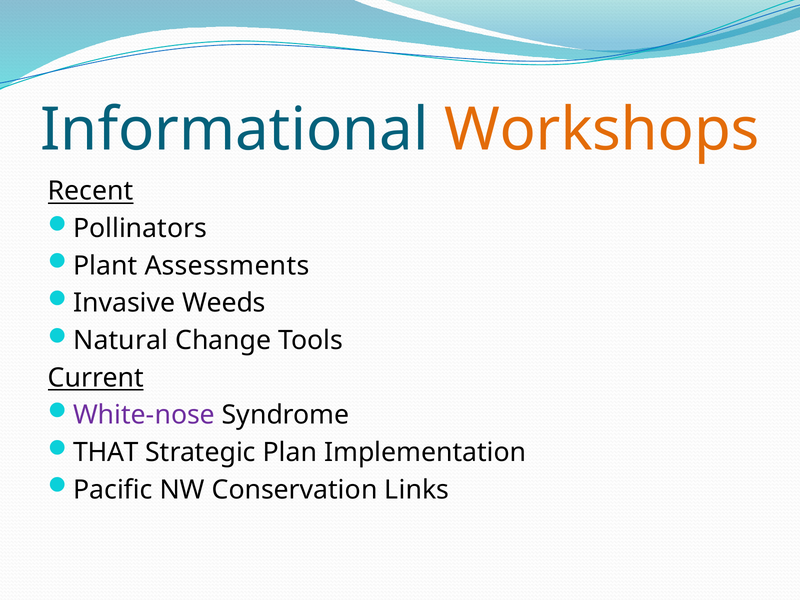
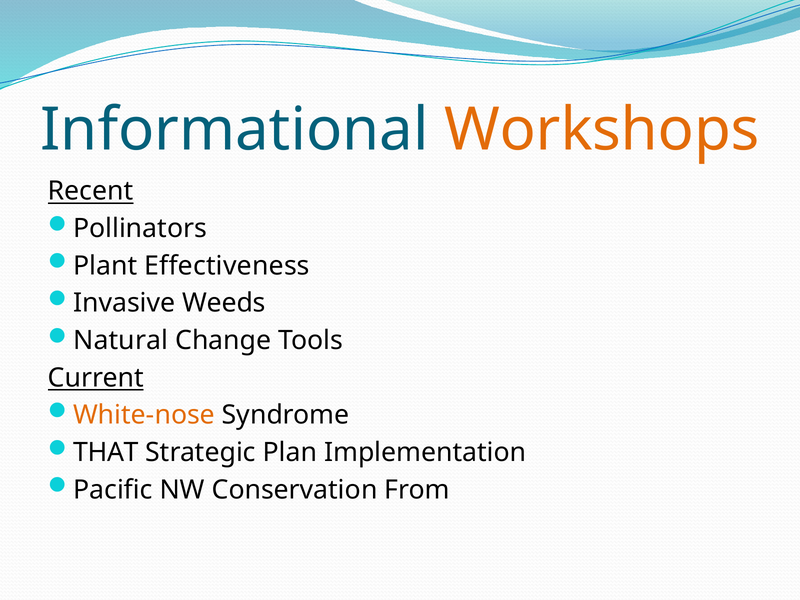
Assessments: Assessments -> Effectiveness
White-nose colour: purple -> orange
Links: Links -> From
